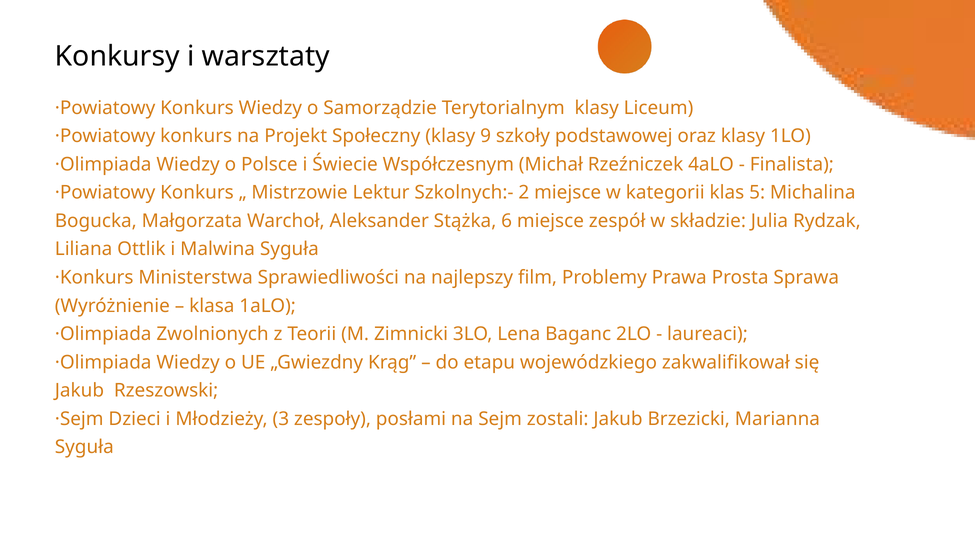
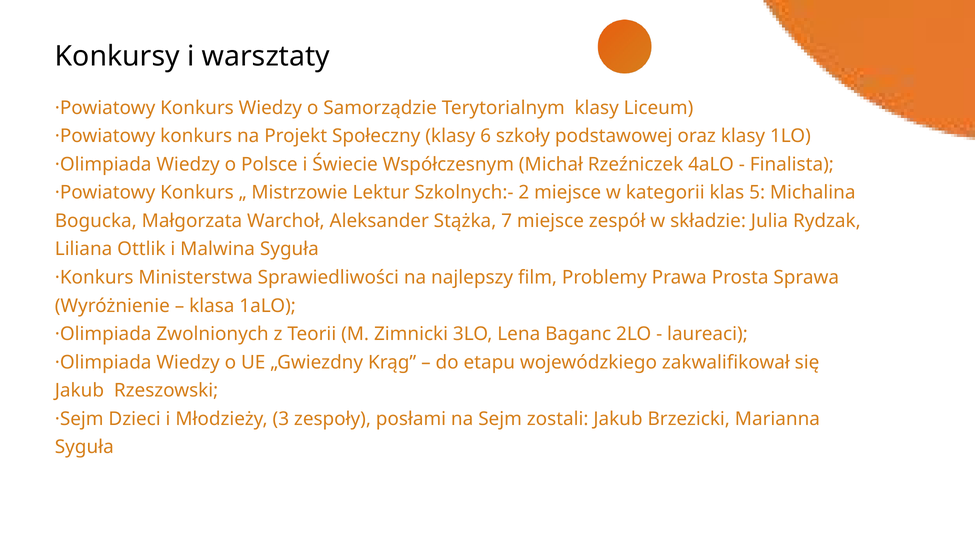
9: 9 -> 6
6: 6 -> 7
